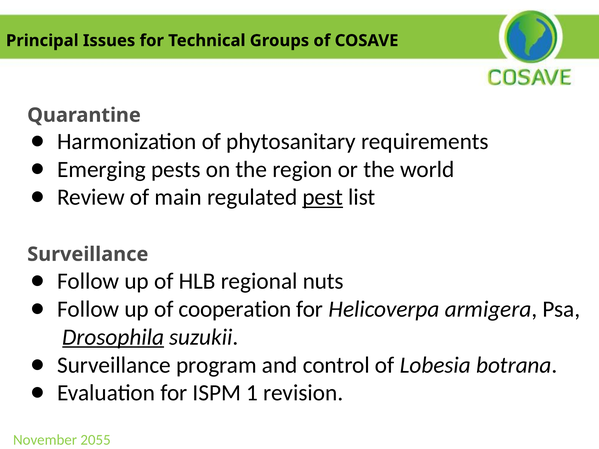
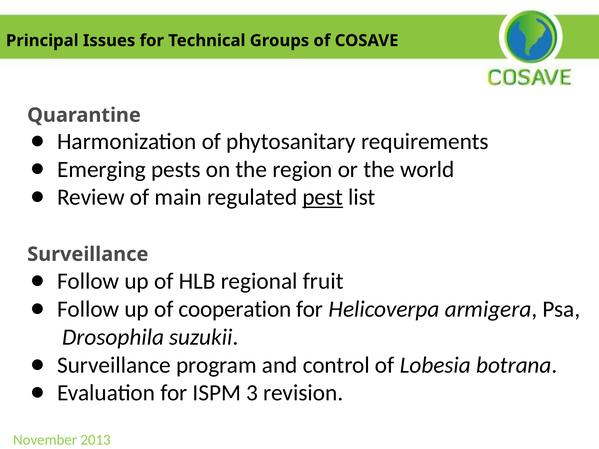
nuts: nuts -> fruit
Drosophila underline: present -> none
1: 1 -> 3
2055: 2055 -> 2013
